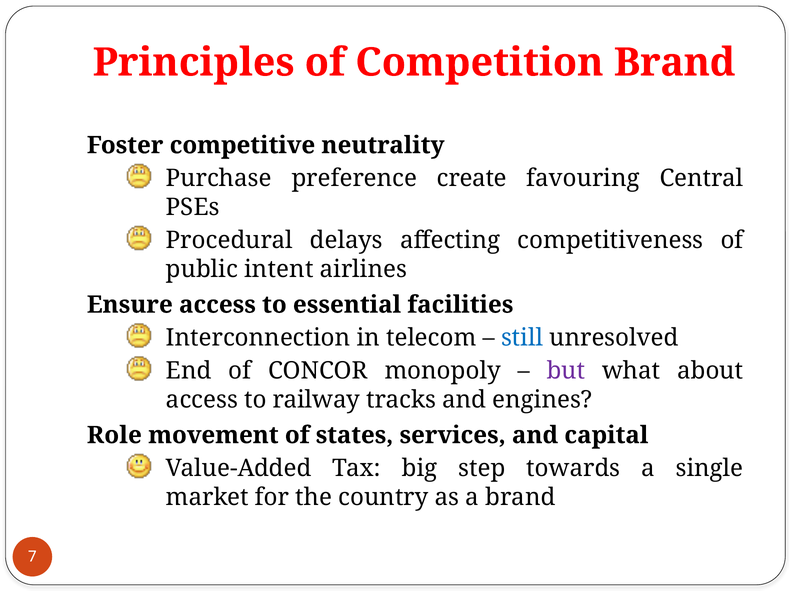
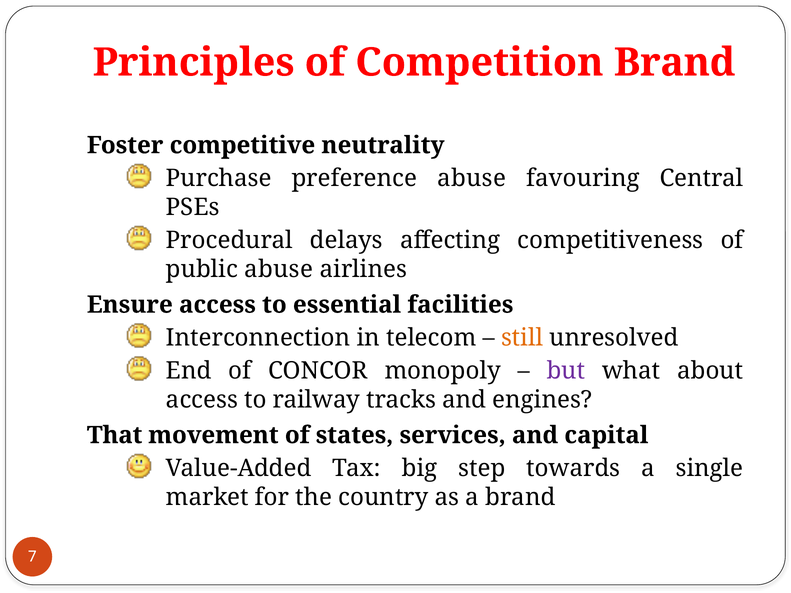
preference create: create -> abuse
public intent: intent -> abuse
still colour: blue -> orange
Role: Role -> That
